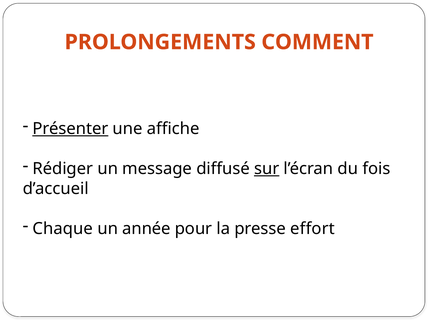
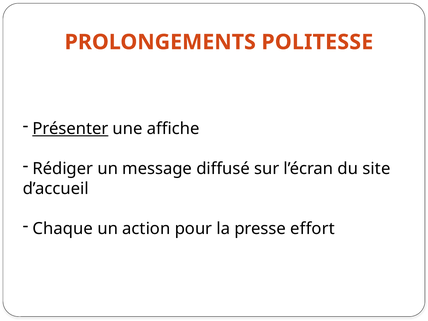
COMMENT: COMMENT -> POLITESSE
sur underline: present -> none
fois: fois -> site
année: année -> action
